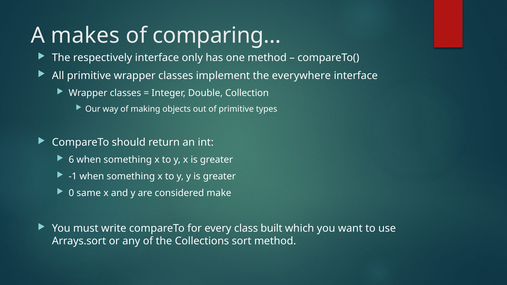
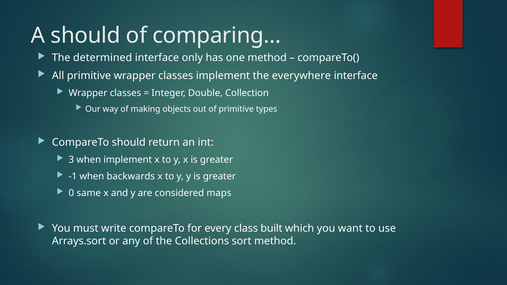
A makes: makes -> should
respectively: respectively -> determined
6: 6 -> 3
something at (128, 160): something -> implement
-1 when something: something -> backwards
make: make -> maps
